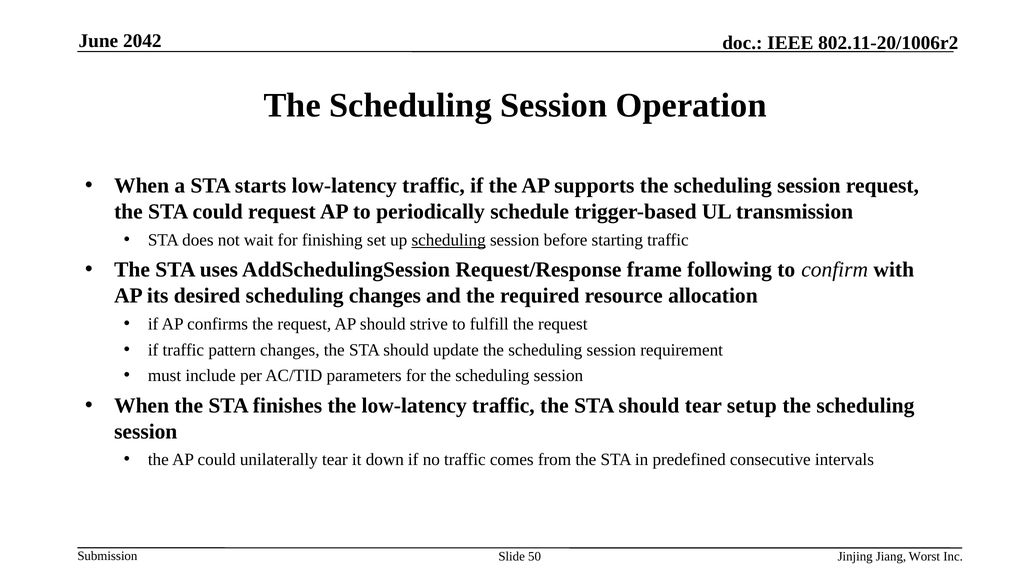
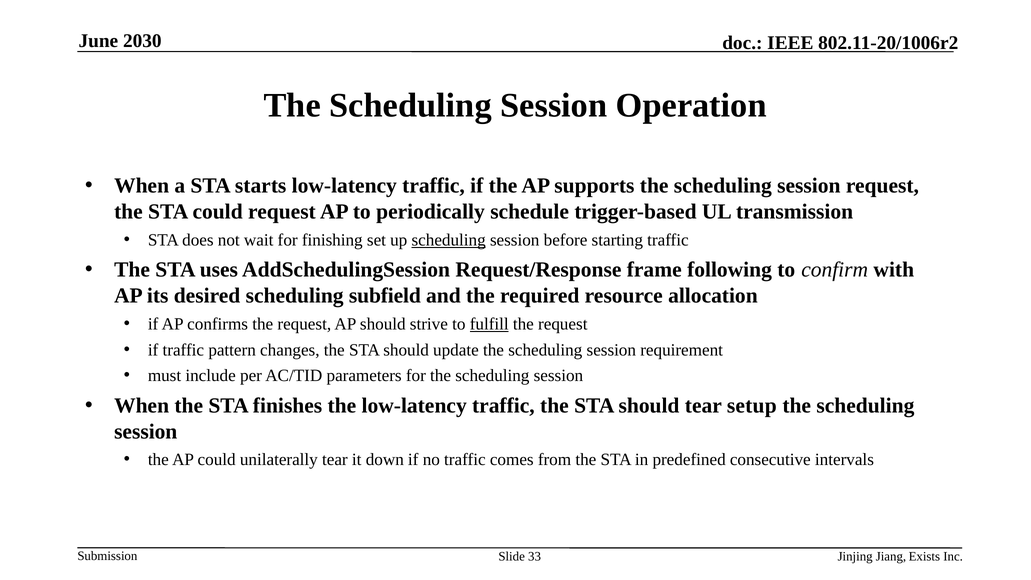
2042: 2042 -> 2030
scheduling changes: changes -> subfield
fulfill underline: none -> present
50: 50 -> 33
Worst: Worst -> Exists
